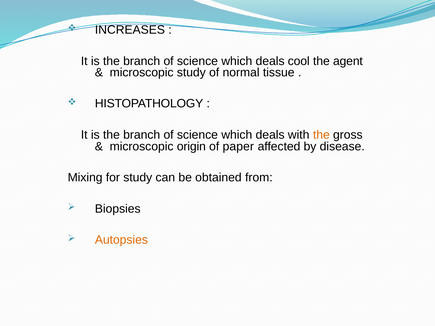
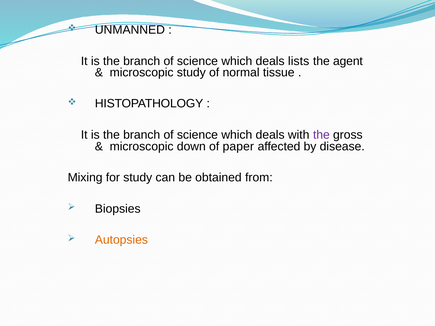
INCREASES: INCREASES -> UNMANNED
cool: cool -> lists
the at (321, 135) colour: orange -> purple
origin: origin -> down
